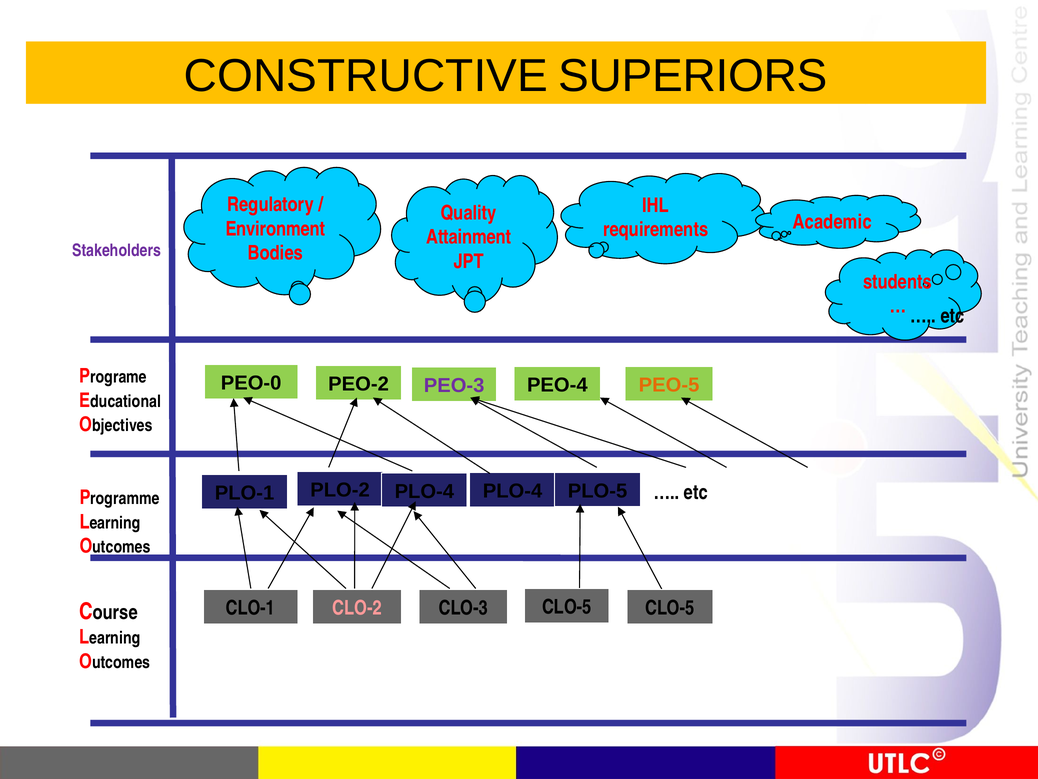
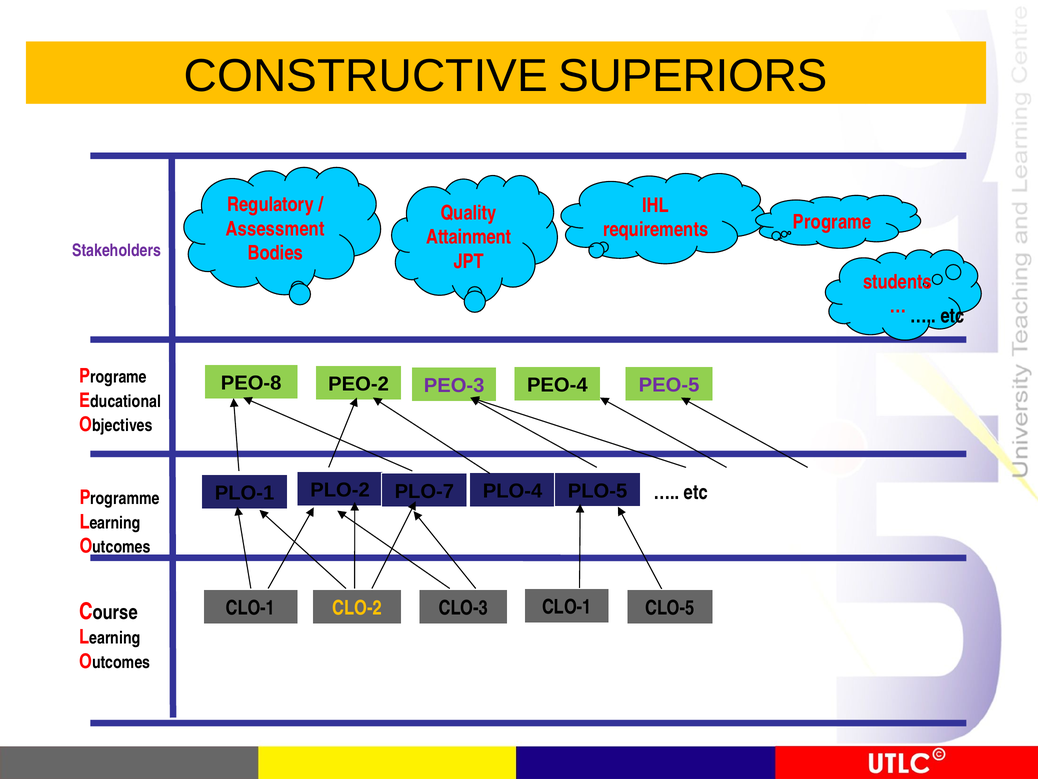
Environment: Environment -> Assessment
requirements Academic: Academic -> Programe
PEO-0: PEO-0 -> PEO-8
PEO-5 colour: orange -> purple
PLO-2 PLO-4: PLO-4 -> PLO-7
CLO-2 colour: pink -> yellow
CLO-3 CLO-5: CLO-5 -> CLO-1
